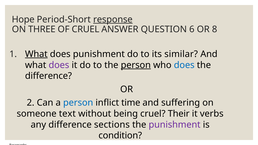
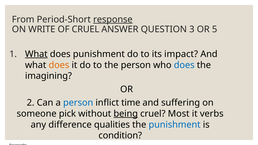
Hope: Hope -> From
THREE: THREE -> WRITE
6: 6 -> 3
8: 8 -> 5
similar: similar -> impact
does at (59, 65) colour: purple -> orange
person at (136, 65) underline: present -> none
difference at (48, 76): difference -> imagining
text: text -> pick
being underline: none -> present
Their: Their -> Most
sections: sections -> qualities
punishment at (175, 125) colour: purple -> blue
